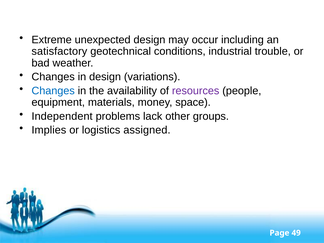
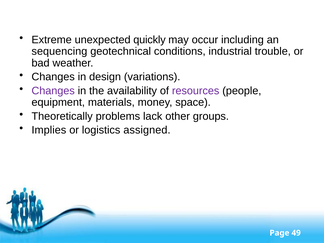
unexpected design: design -> quickly
satisfactory: satisfactory -> sequencing
Changes at (53, 91) colour: blue -> purple
Independent: Independent -> Theoretically
